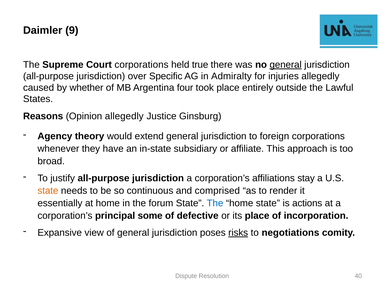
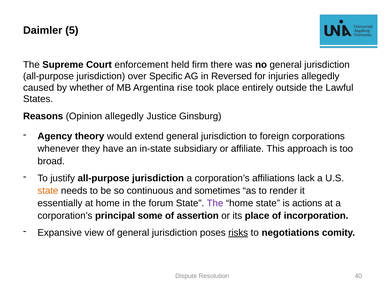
9: 9 -> 5
Court corporations: corporations -> enforcement
true: true -> firm
general at (286, 65) underline: present -> none
Admiralty: Admiralty -> Reversed
four: four -> rise
stay: stay -> lack
comprised: comprised -> sometimes
The at (215, 203) colour: blue -> purple
defective: defective -> assertion
